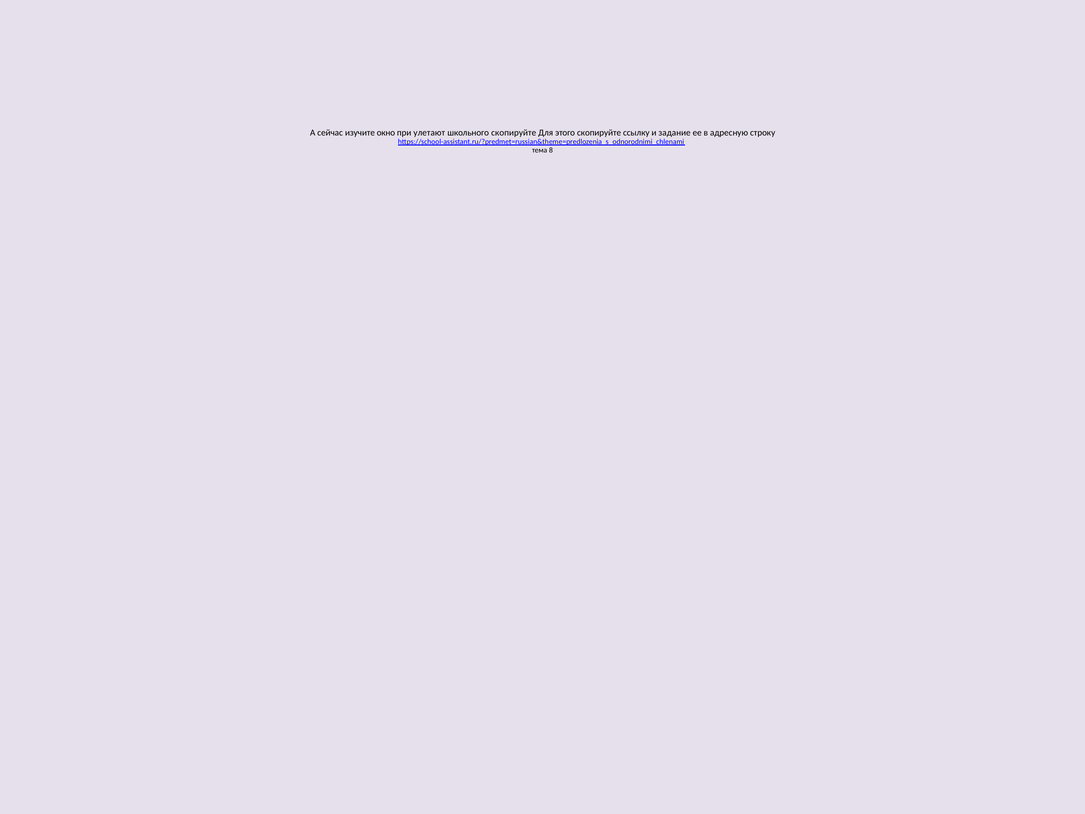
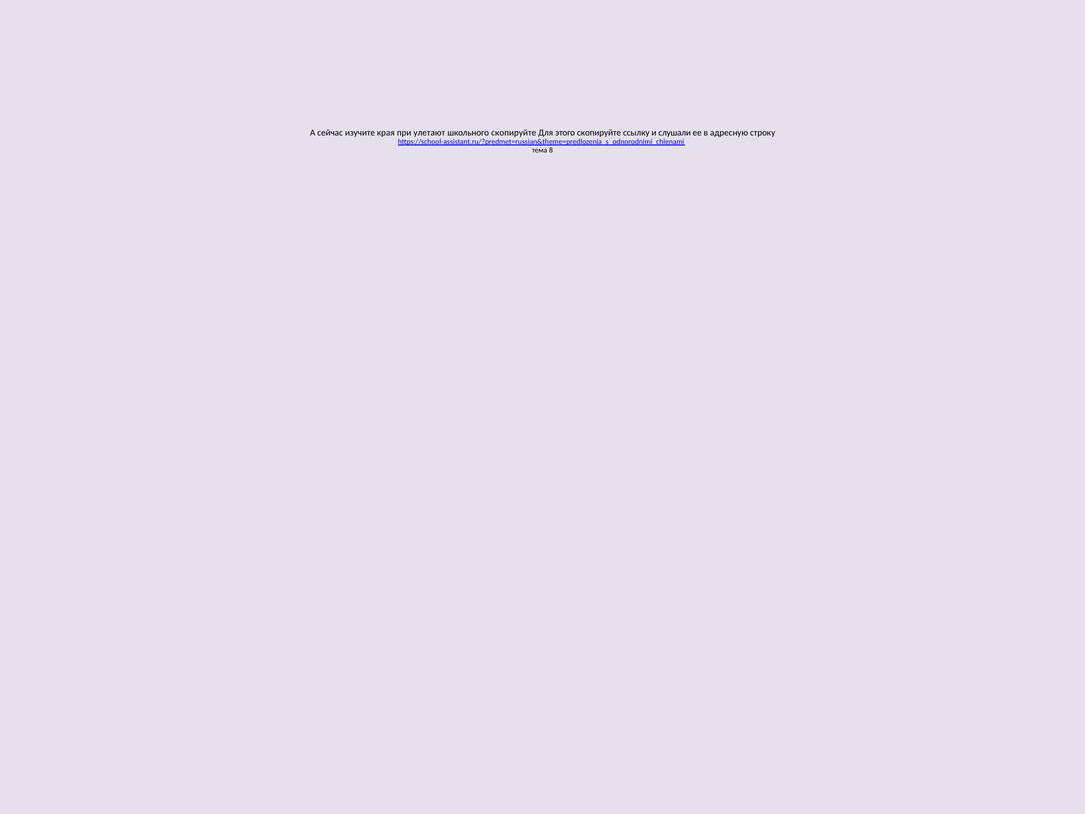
окно: окно -> края
задание: задание -> слушали
